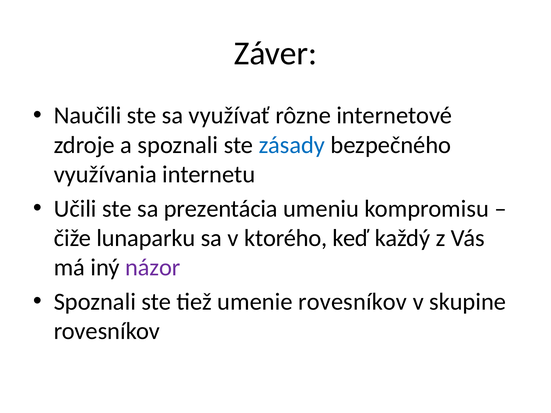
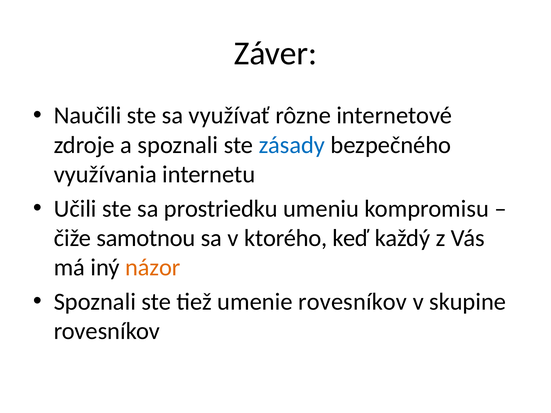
prezentácia: prezentácia -> prostriedku
lunaparku: lunaparku -> samotnou
názor colour: purple -> orange
